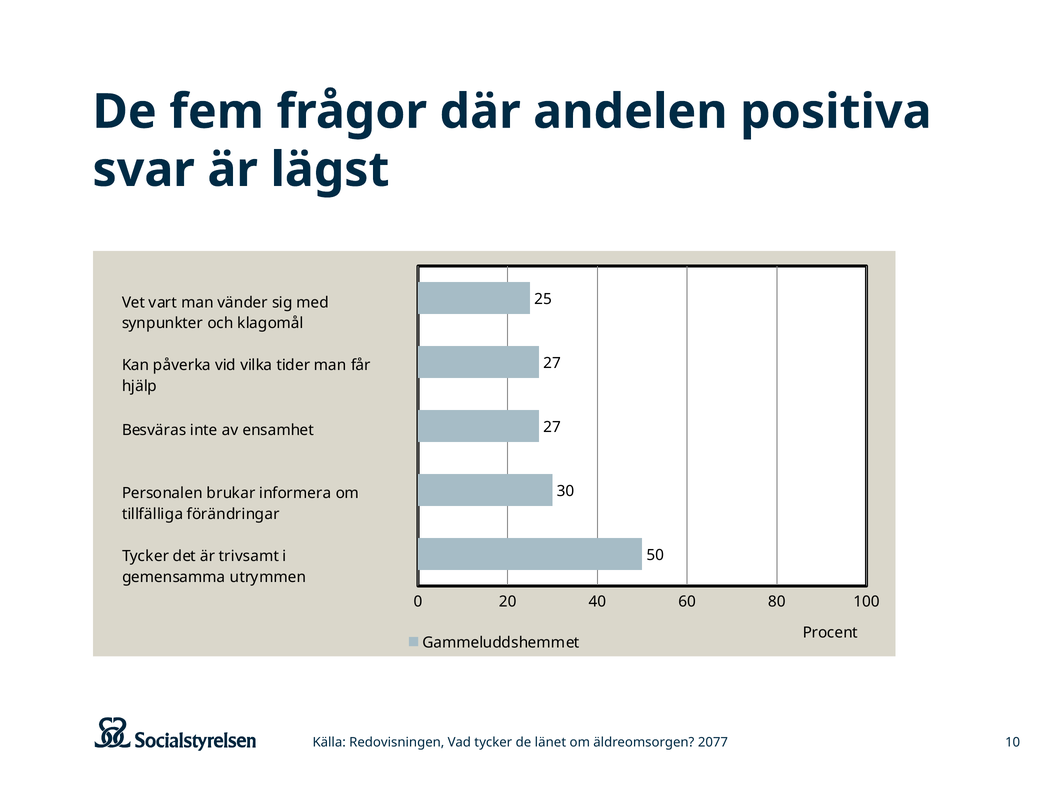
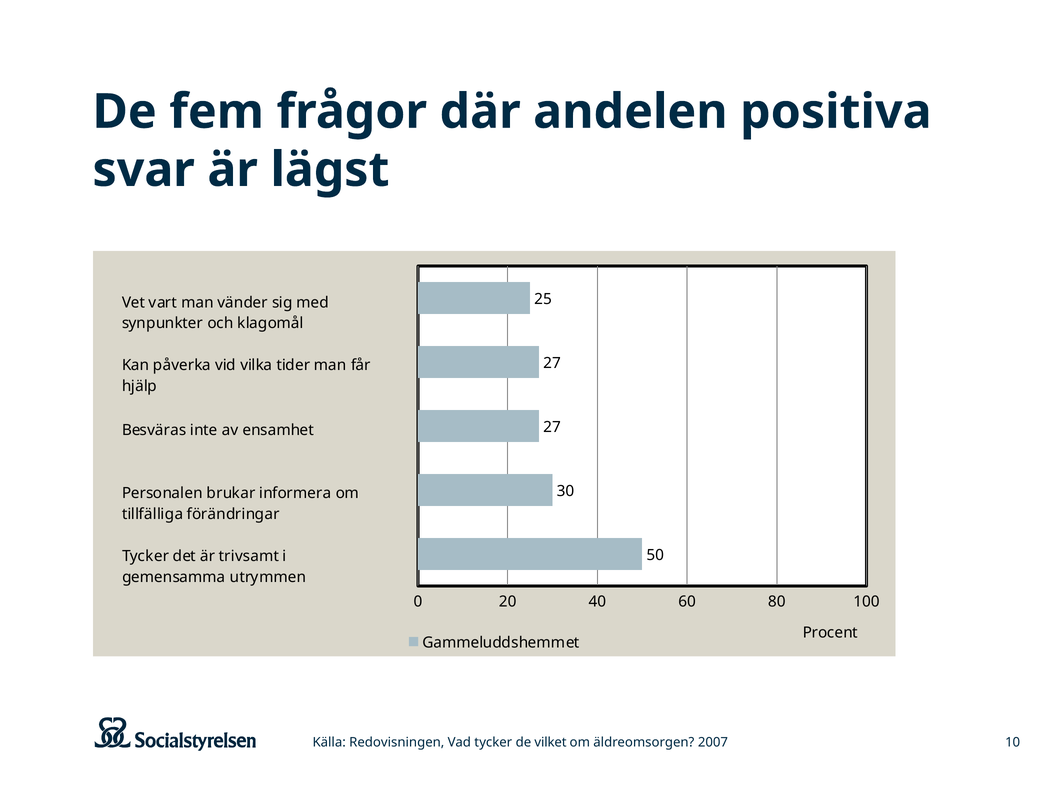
länet: länet -> vilket
2077: 2077 -> 2007
